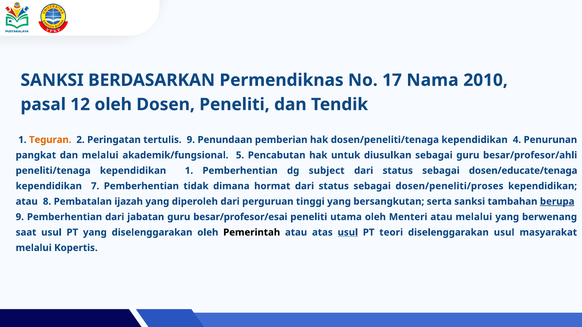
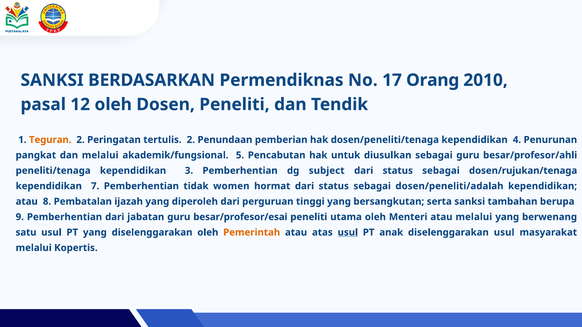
Nama: Nama -> Orang
tertulis 9: 9 -> 2
kependidikan 1: 1 -> 3
dosen/educate/tenaga: dosen/educate/tenaga -> dosen/rujukan/tenaga
dimana: dimana -> women
dosen/peneliti/proses: dosen/peneliti/proses -> dosen/peneliti/adalah
berupa underline: present -> none
saat: saat -> satu
Pemerintah colour: black -> orange
teori: teori -> anak
